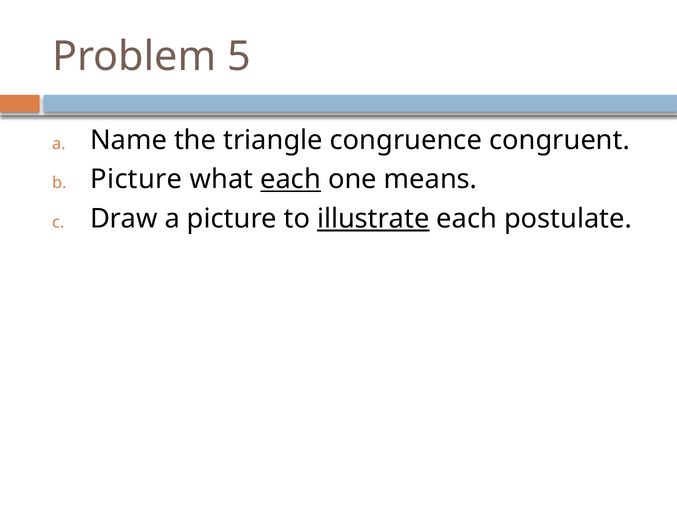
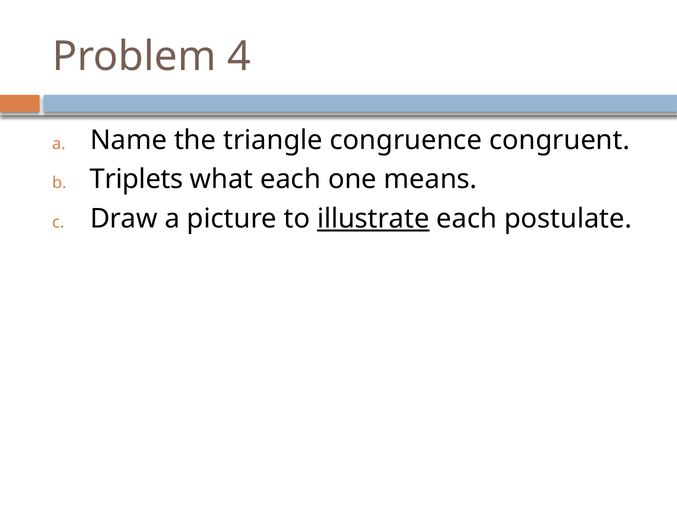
5: 5 -> 4
Picture at (136, 179): Picture -> Triplets
each at (291, 179) underline: present -> none
